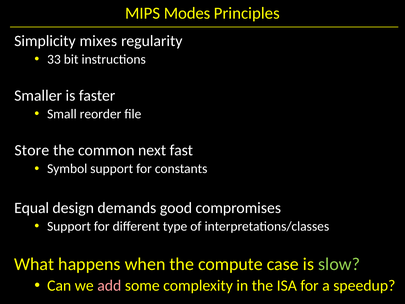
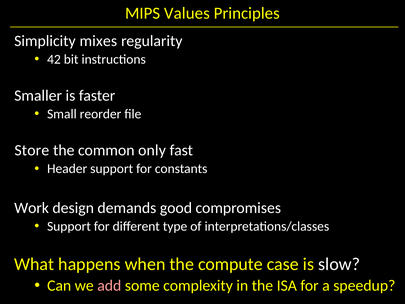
Modes: Modes -> Values
33: 33 -> 42
next: next -> only
Symbol: Symbol -> Header
Equal: Equal -> Work
slow colour: light green -> white
